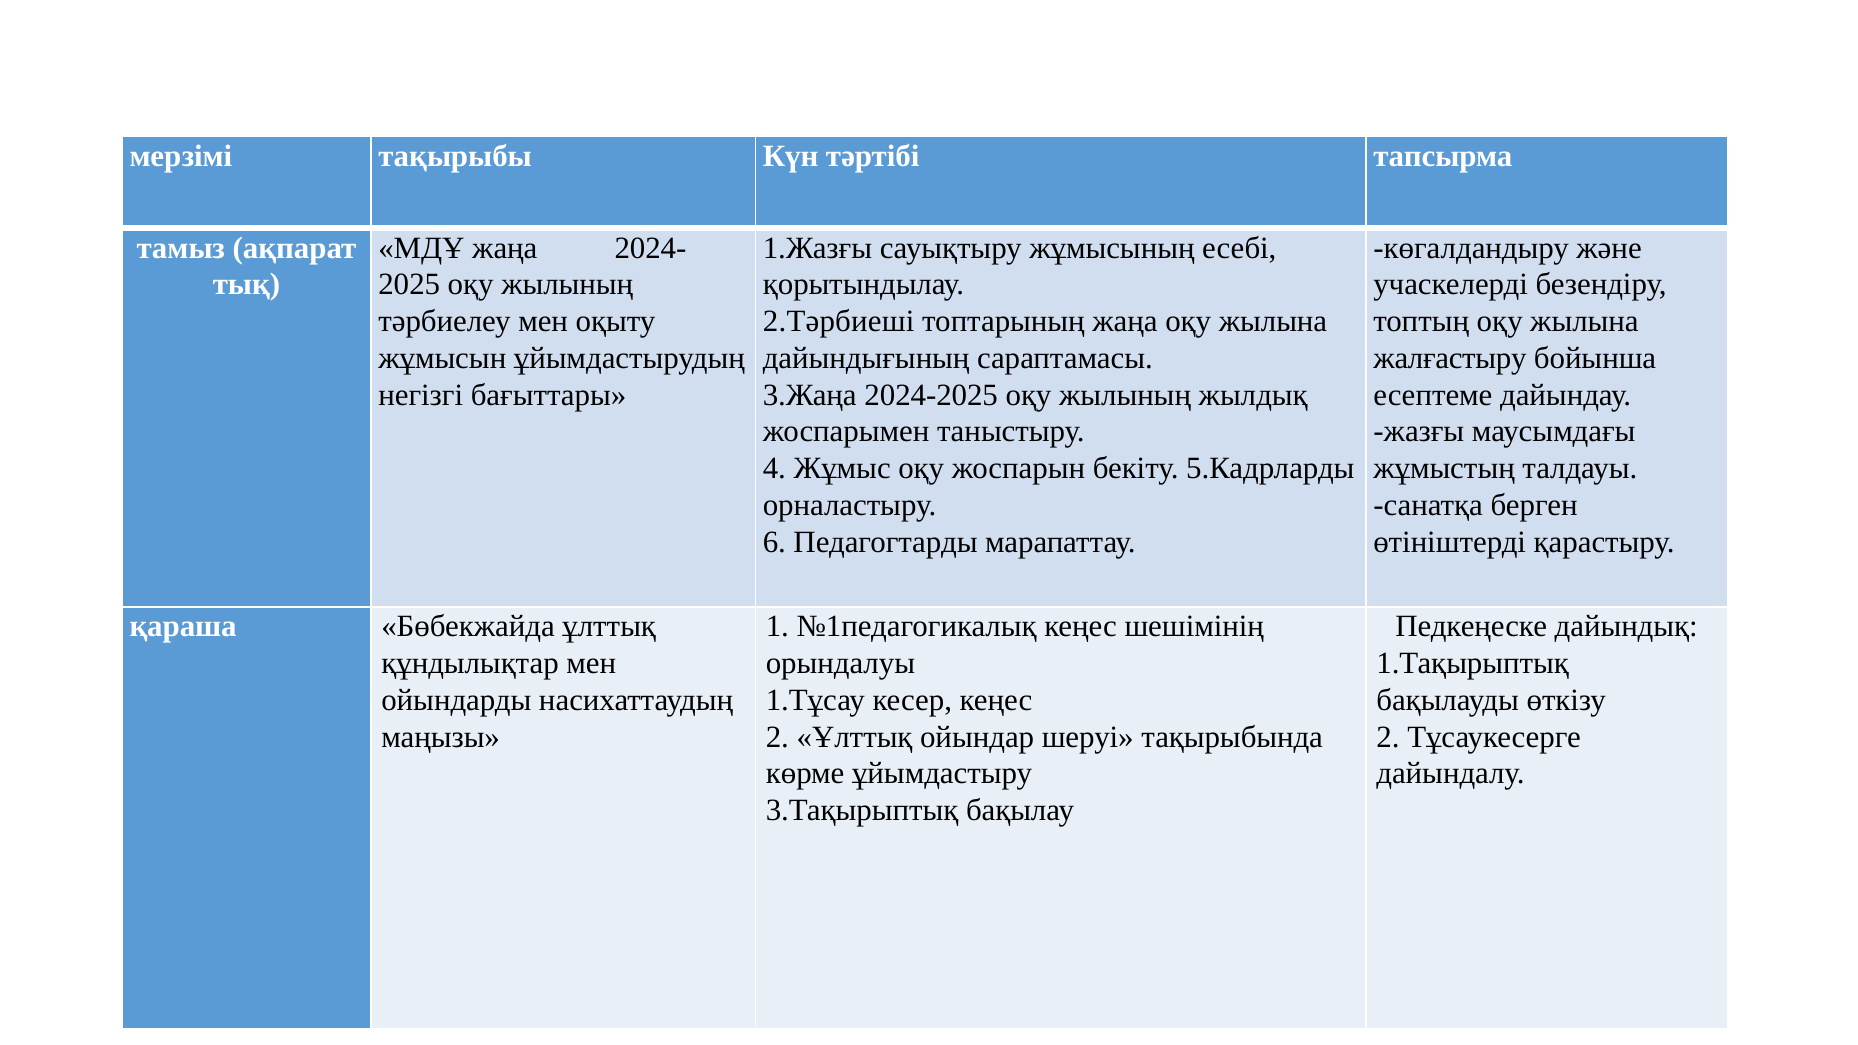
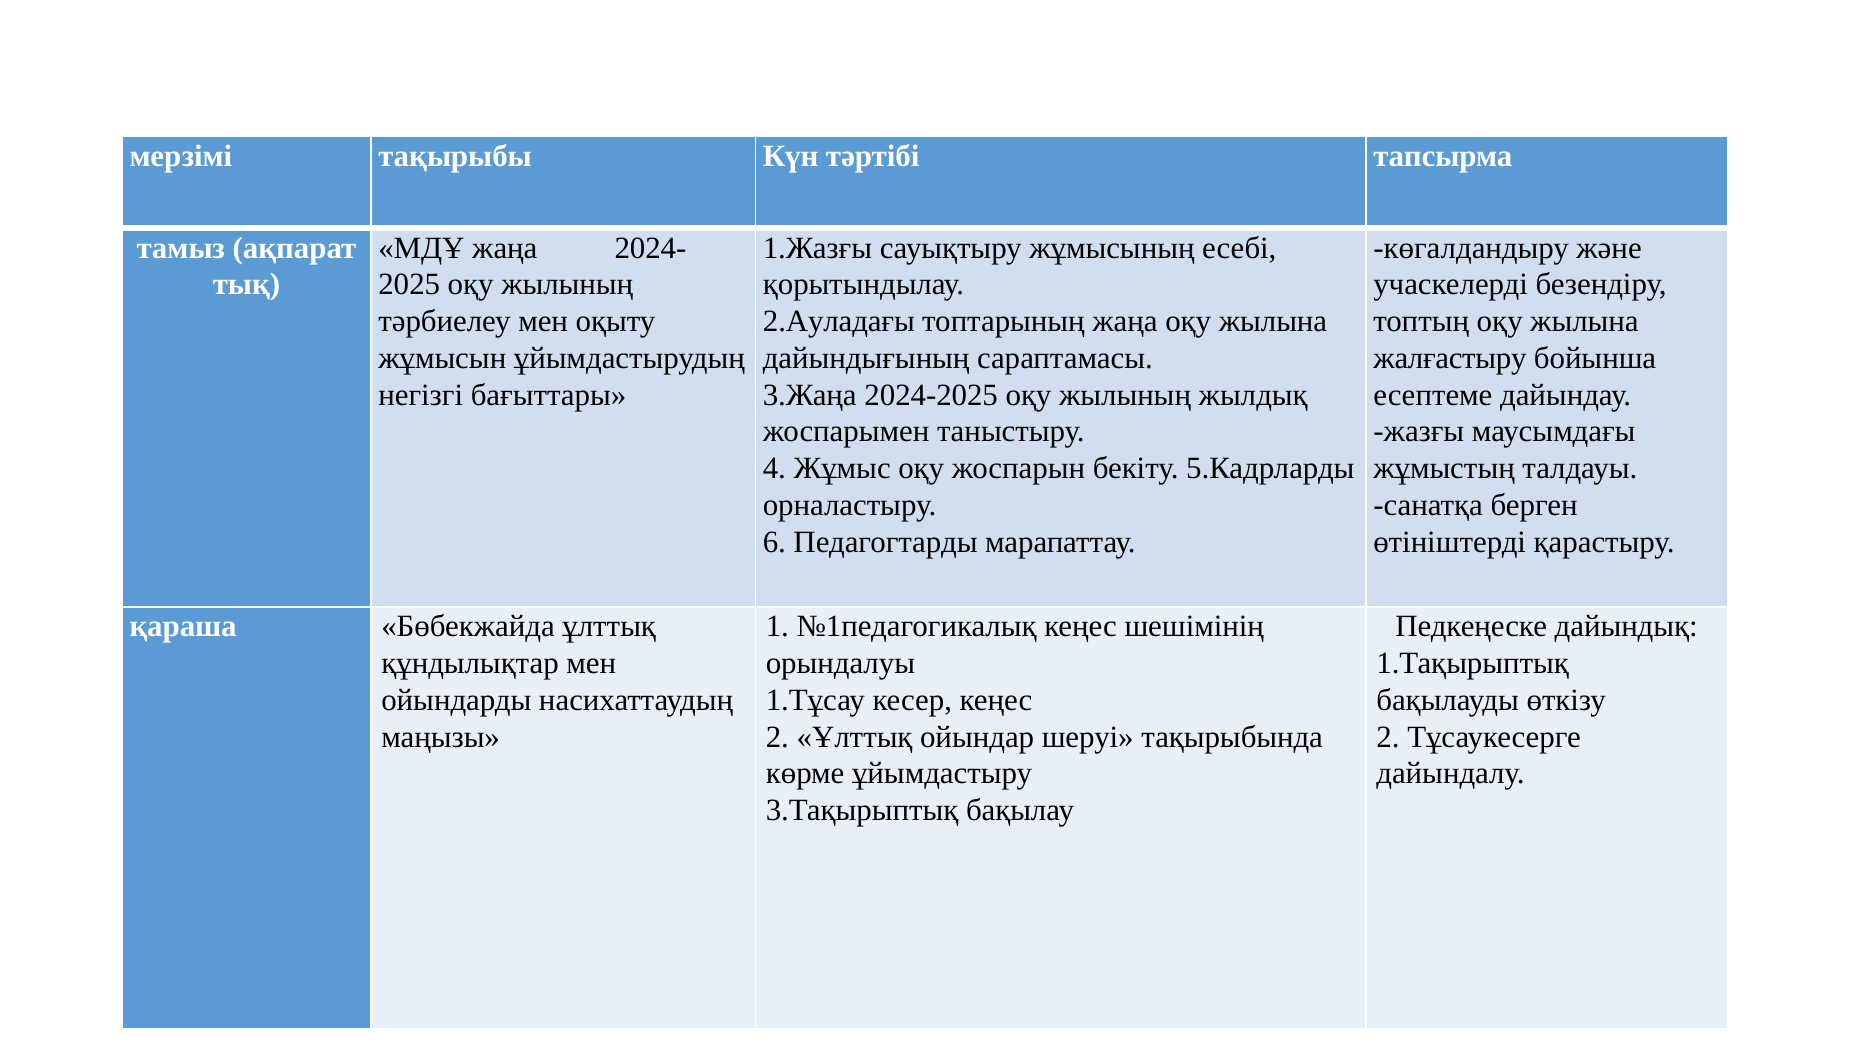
2.Тәрбиеші: 2.Тәрбиеші -> 2.Ауладағы
